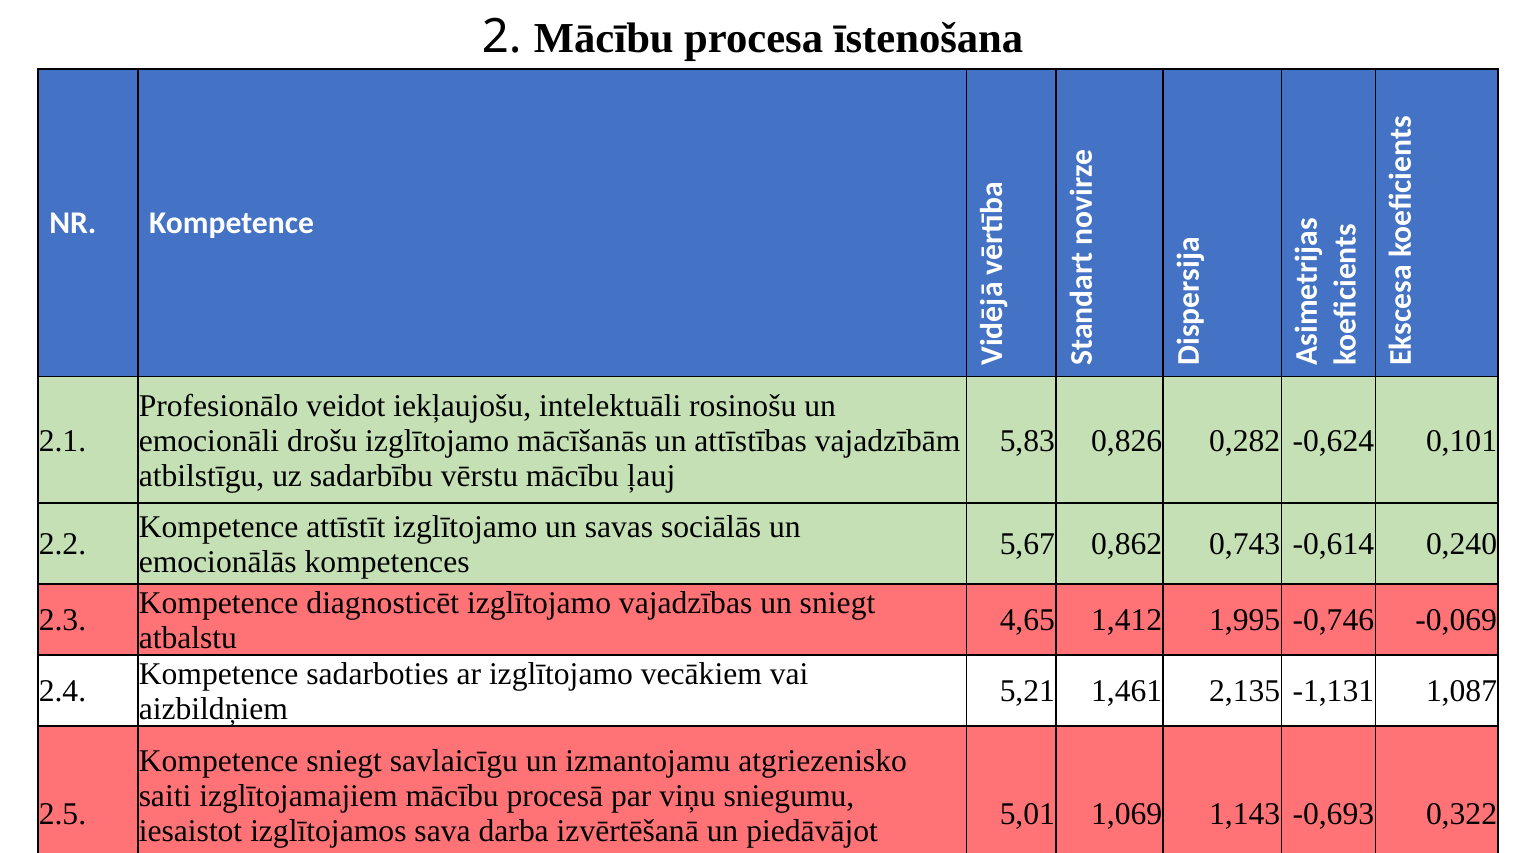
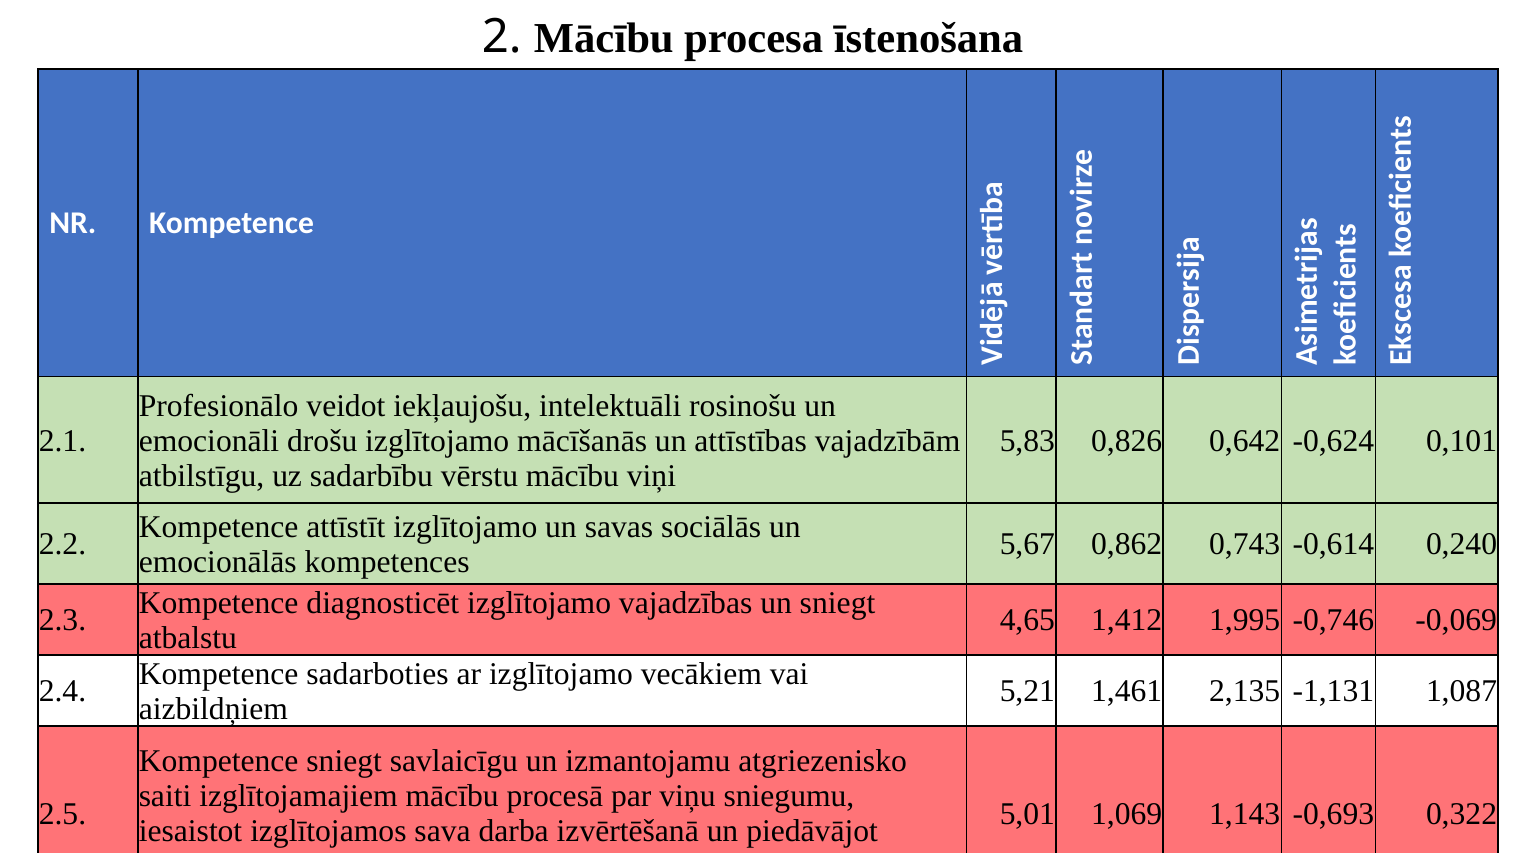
0,282: 0,282 -> 0,642
ļauj: ļauj -> viņi
